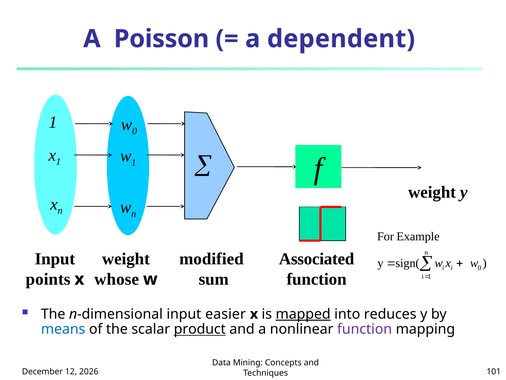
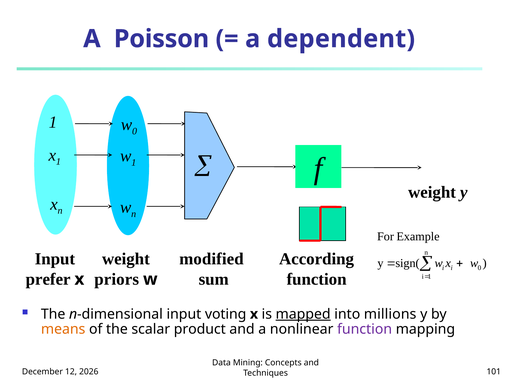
Associated: Associated -> According
points: points -> prefer
whose: whose -> priors
easier: easier -> voting
reduces: reduces -> millions
means colour: blue -> orange
product underline: present -> none
